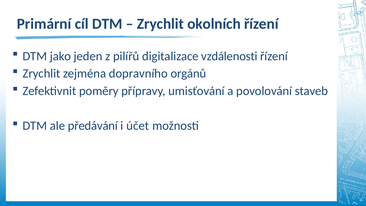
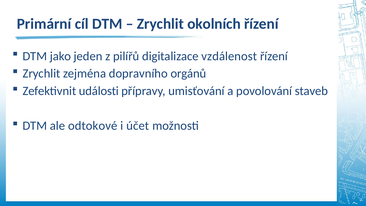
vzdálenosti: vzdálenosti -> vzdálenost
poměry: poměry -> události
předávání: předávání -> odtokové
